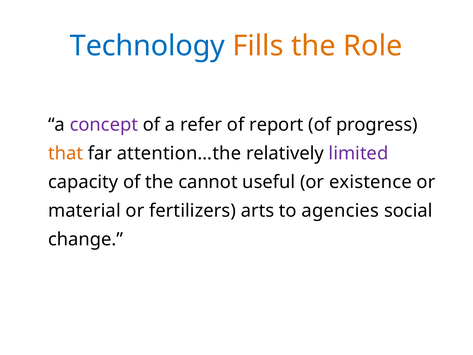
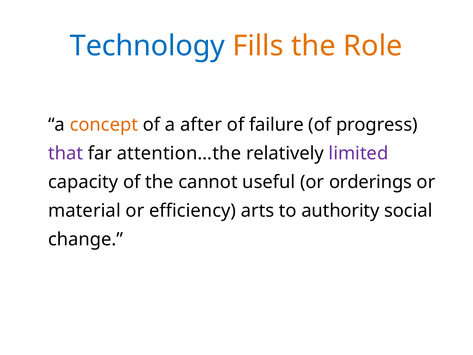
concept colour: purple -> orange
refer: refer -> after
report: report -> failure
that colour: orange -> purple
existence: existence -> orderings
fertilizers: fertilizers -> efficiency
agencies: agencies -> authority
